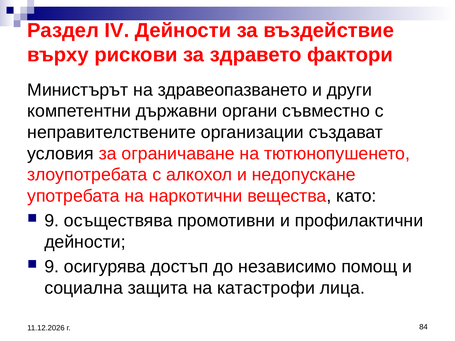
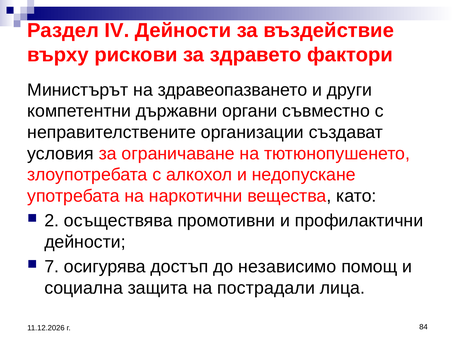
9 at (52, 221): 9 -> 2
9 at (52, 267): 9 -> 7
катастрофи: катастрофи -> пострадали
